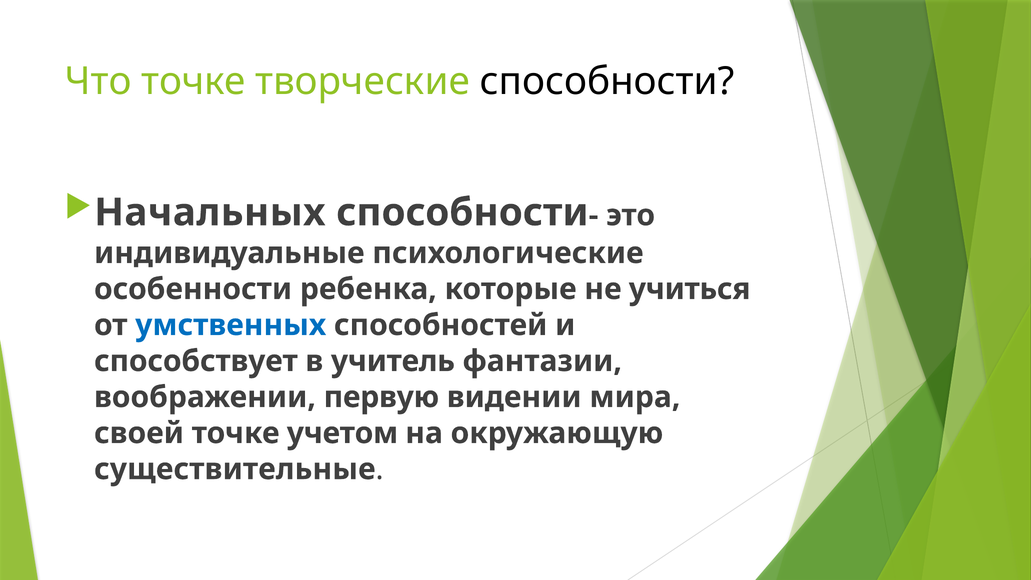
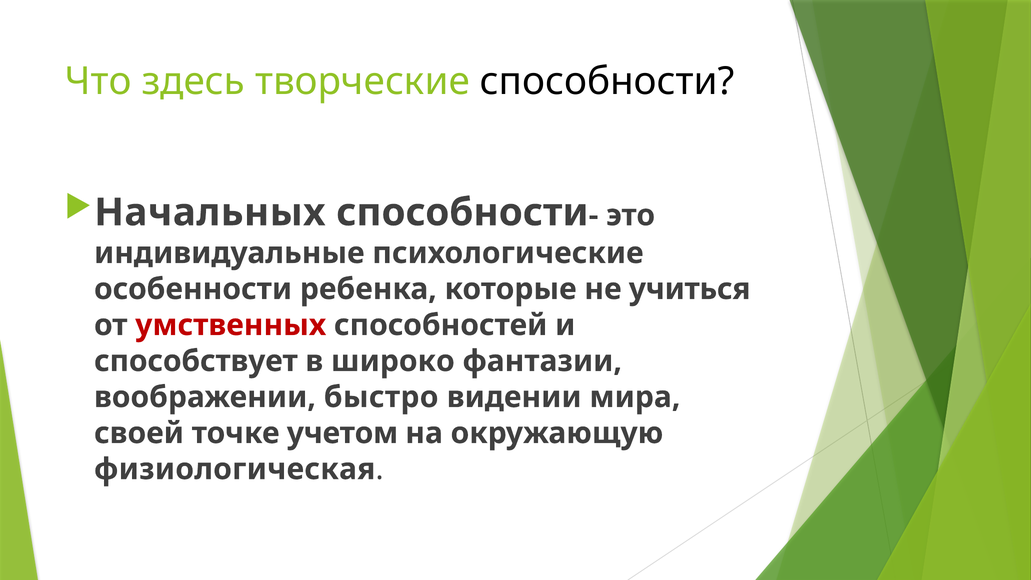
Что точке: точке -> здесь
умственных colour: blue -> red
учитель: учитель -> широко
первую: первую -> быстро
существительные: существительные -> физиологическая
